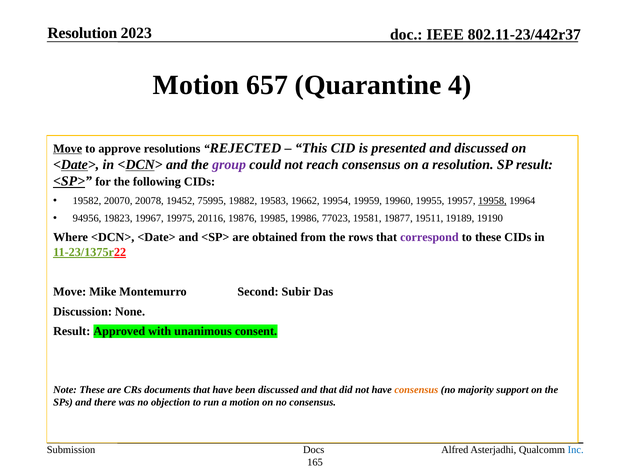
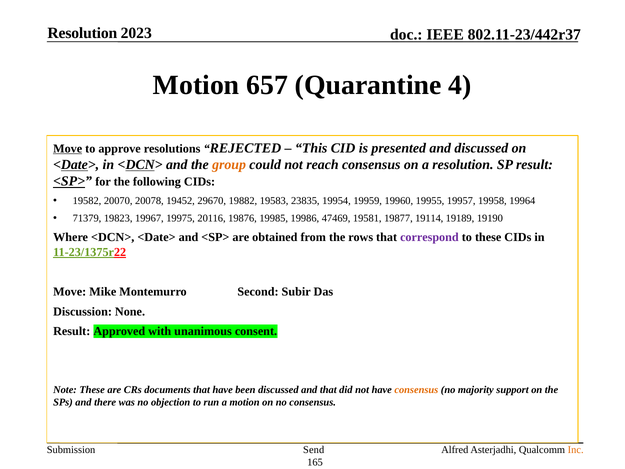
group colour: purple -> orange
75995: 75995 -> 29670
19662: 19662 -> 23835
19958 underline: present -> none
94956: 94956 -> 71379
77023: 77023 -> 47469
19511: 19511 -> 19114
Docs: Docs -> Send
Inc colour: blue -> orange
